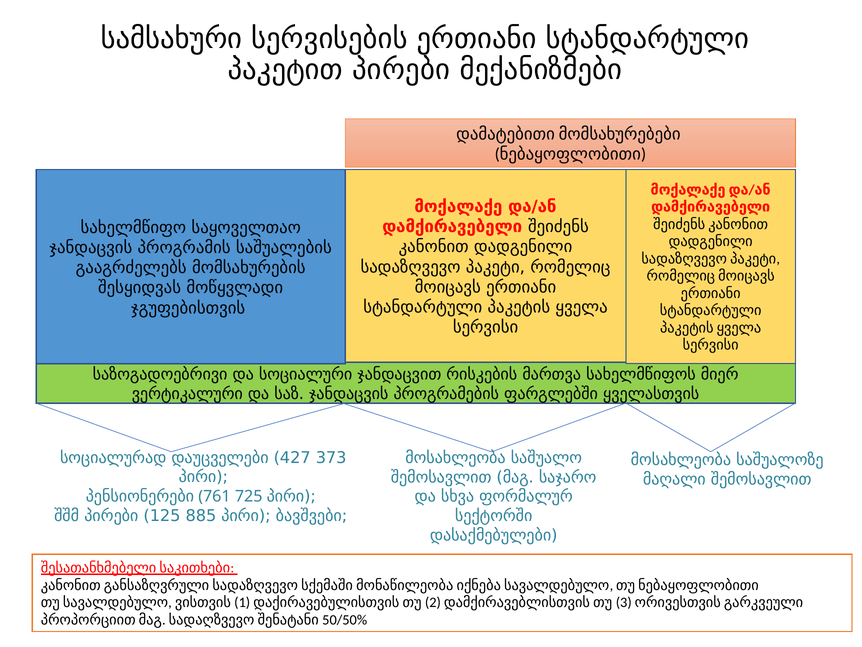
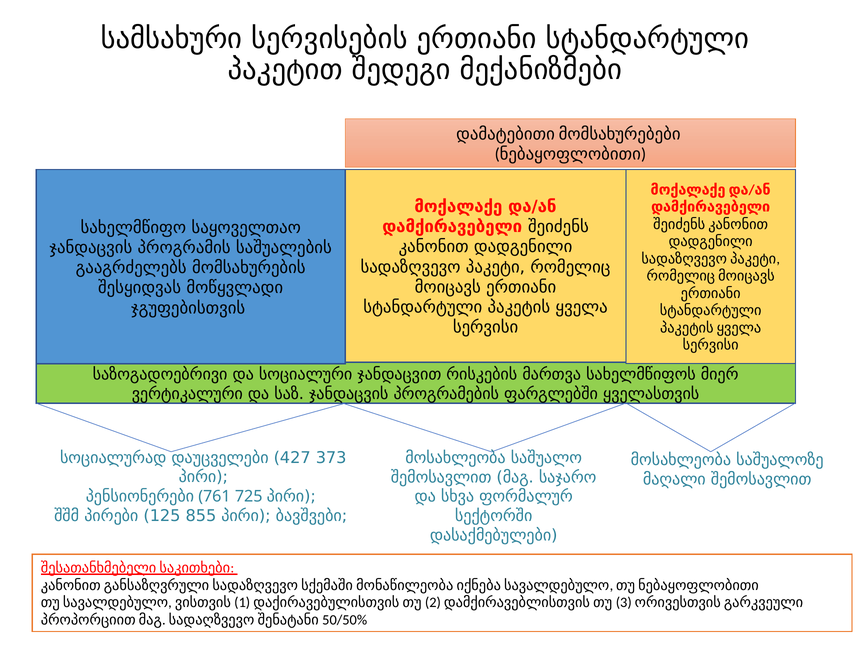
პაკეტით პირები: პირები -> შედეგი
885: 885 -> 855
